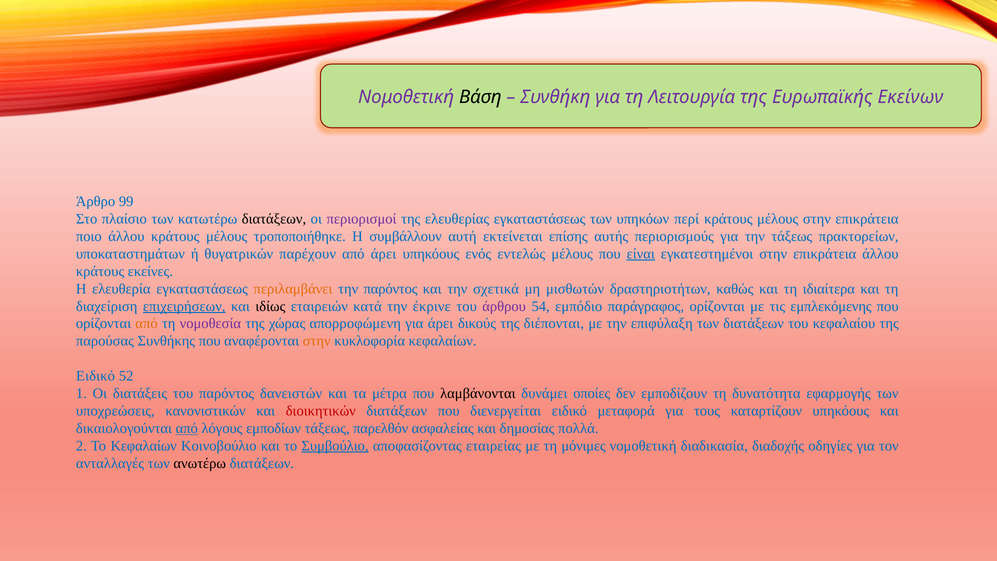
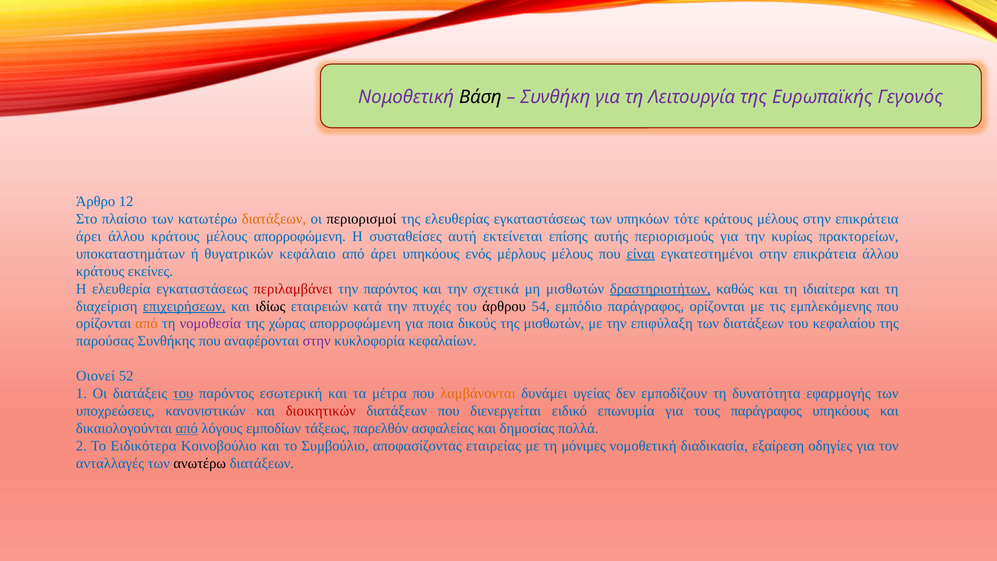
Εκείνων: Εκείνων -> Γεγονός
99: 99 -> 12
διατάξεων at (274, 219) colour: black -> orange
περιορισμοί colour: purple -> black
περί: περί -> τότε
ποιο at (89, 236): ποιο -> άρει
μέλους τροποποιήθηκε: τροποποιήθηκε -> απορροφώμενη
συμβάλλουν: συμβάλλουν -> συσταθείσες
την τάξεως: τάξεως -> κυρίως
παρέχουν: παρέχουν -> κεφάλαιο
εντελώς: εντελώς -> μέρλους
περιλαμβάνει colour: orange -> red
δραστηριοτήτων underline: none -> present
έκρινε: έκρινε -> πτυχές
άρθρου colour: purple -> black
για άρει: άρει -> ποια
της διέπονται: διέπονται -> μισθωτών
στην at (317, 341) colour: orange -> purple
Ειδικό at (96, 376): Ειδικό -> Οιονεί
του at (183, 393) underline: none -> present
δανειστών: δανειστών -> εσωτερική
λαμβάνονται colour: black -> orange
οποίες: οποίες -> υγείας
μεταφορά: μεταφορά -> επωνυμία
τους καταρτίζουν: καταρτίζουν -> παράγραφος
Το Κεφαλαίων: Κεφαλαίων -> Ειδικότερα
Συμβούλιο underline: present -> none
διαδοχής: διαδοχής -> εξαίρεση
